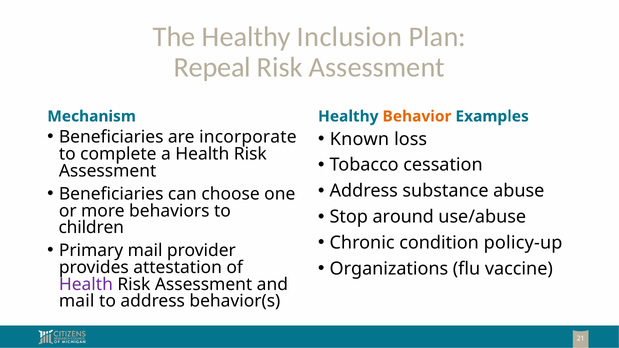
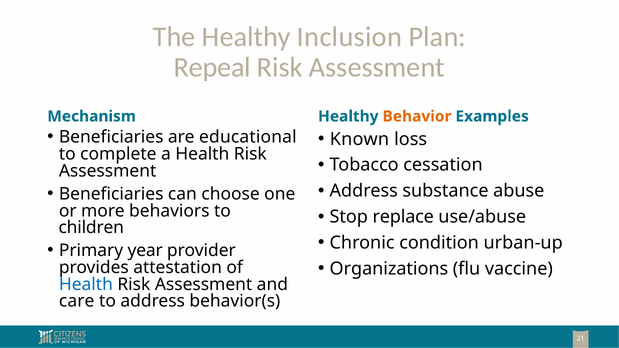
incorporate: incorporate -> educational
around: around -> replace
policy-up: policy-up -> urban-up
Primary mail: mail -> year
Health at (86, 284) colour: purple -> blue
mail at (77, 301): mail -> care
